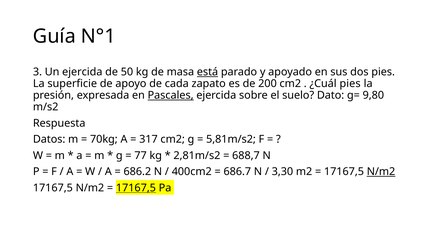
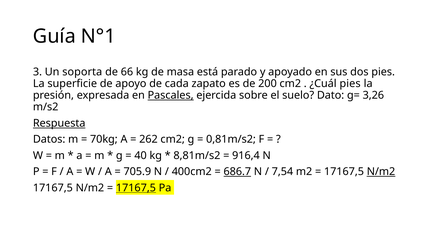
Un ejercida: ejercida -> soporta
50: 50 -> 66
está underline: present -> none
9,80: 9,80 -> 3,26
Respuesta underline: none -> present
317: 317 -> 262
5,81m/s2: 5,81m/s2 -> 0,81m/s2
77: 77 -> 40
2,81m/s2: 2,81m/s2 -> 8,81m/s2
688,7: 688,7 -> 916,4
686.2: 686.2 -> 705.9
686.7 underline: none -> present
3,30: 3,30 -> 7,54
